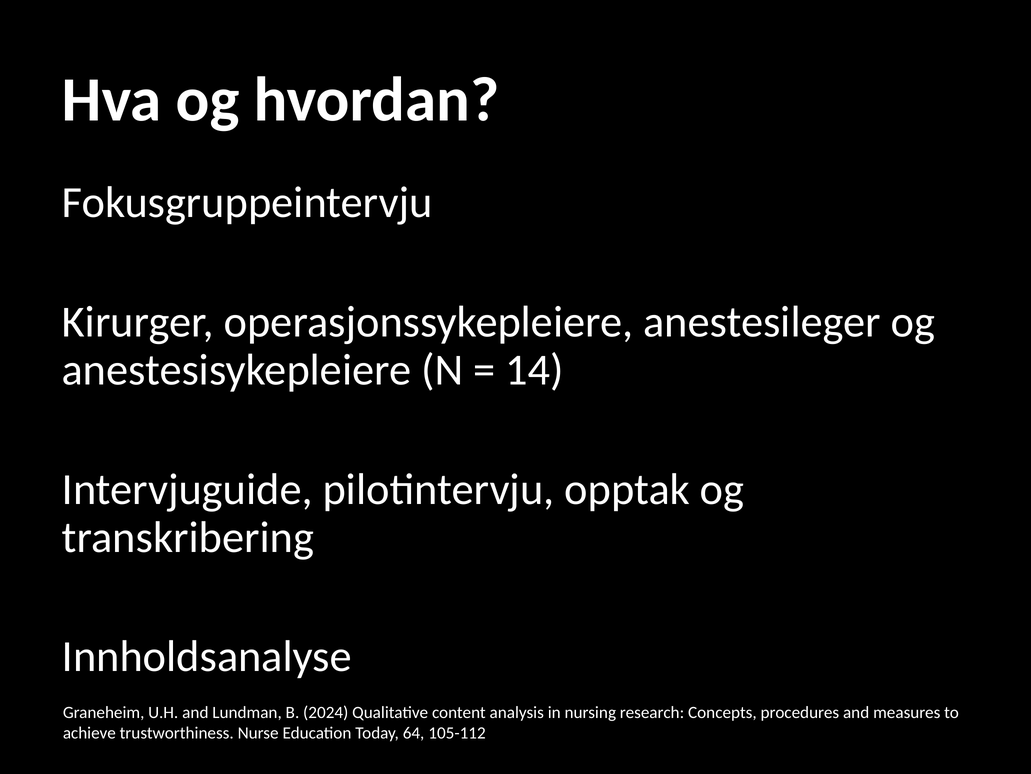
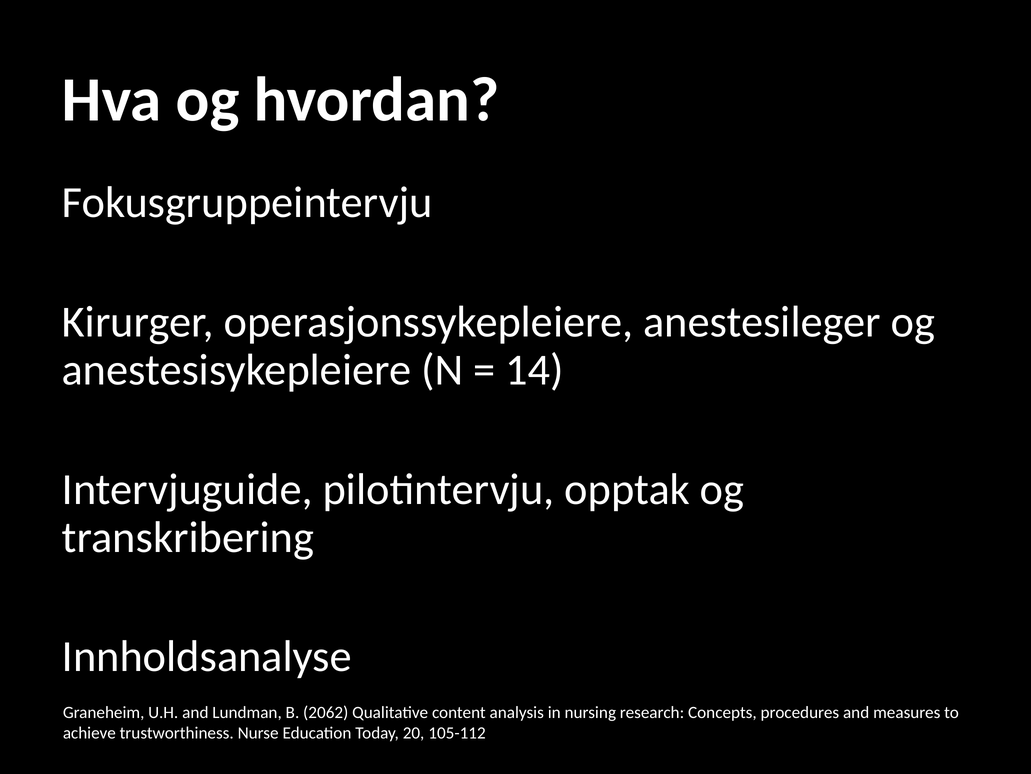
2024: 2024 -> 2062
64: 64 -> 20
